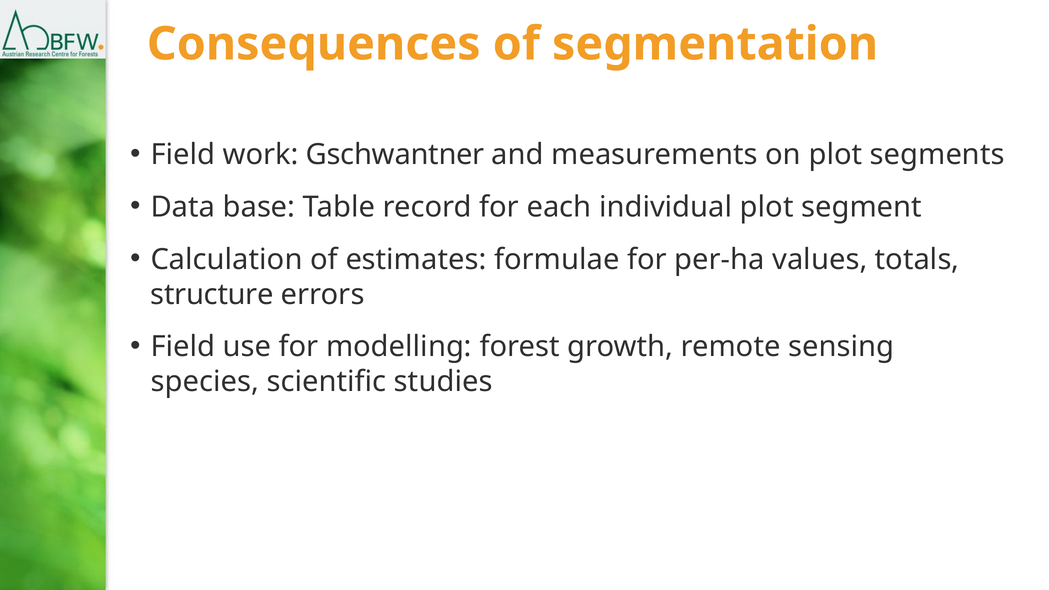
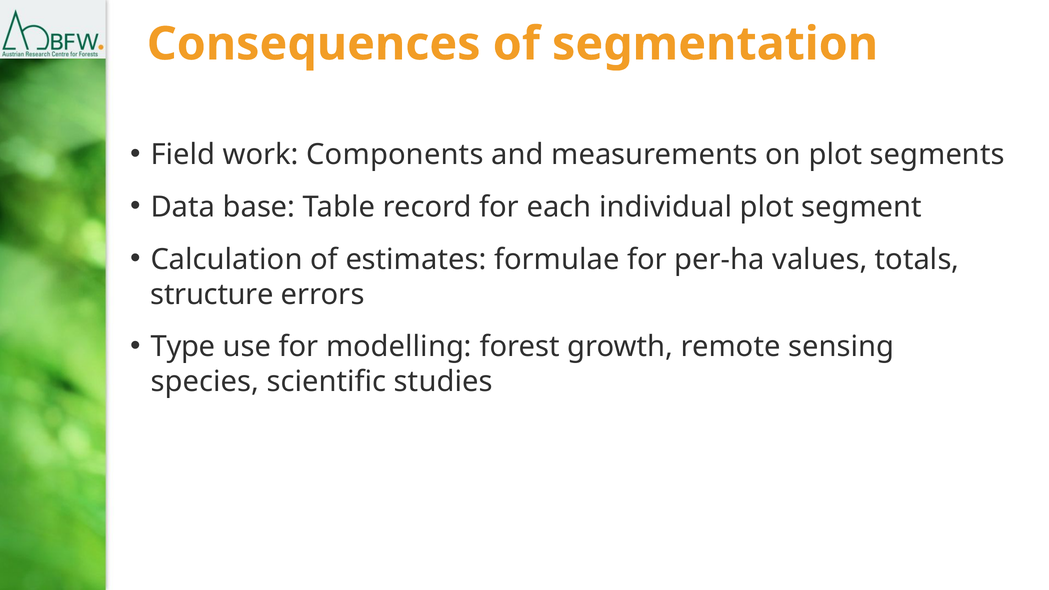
Gschwantner: Gschwantner -> Components
Field at (183, 347): Field -> Type
